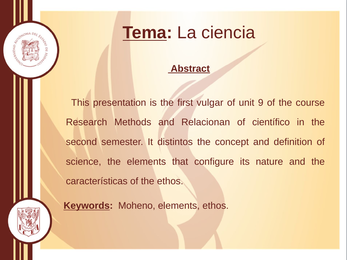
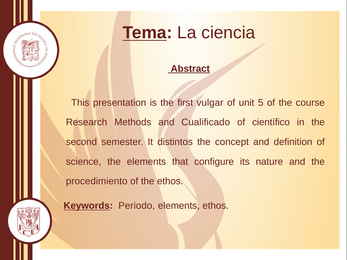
9: 9 -> 5
Relacionan: Relacionan -> Cualificado
características: características -> procedimiento
Moheno: Moheno -> Periodo
